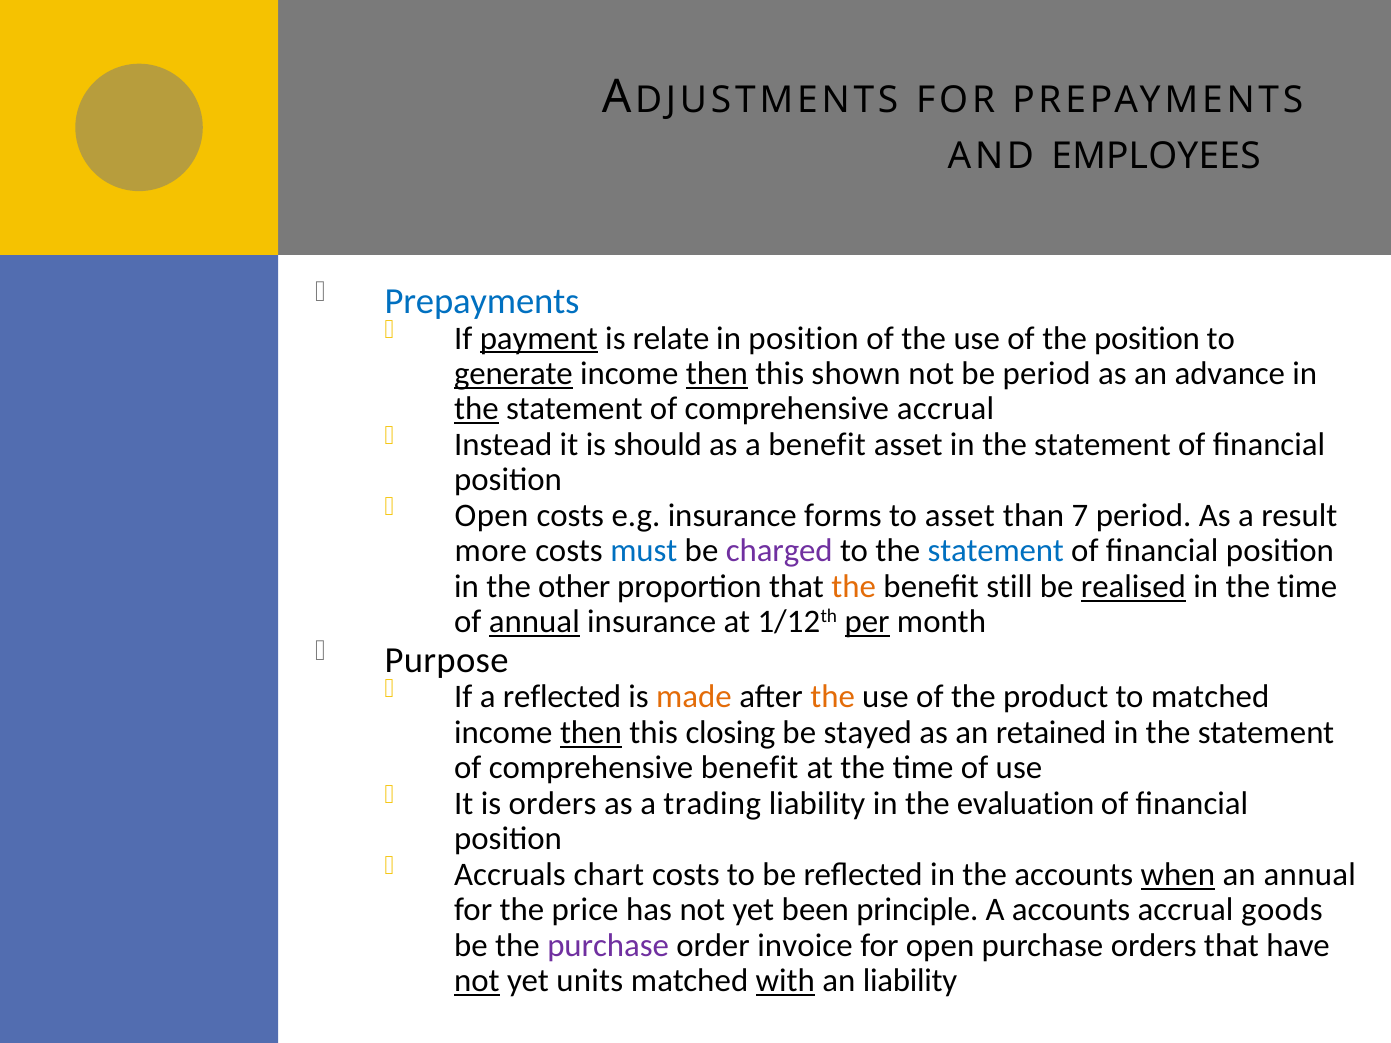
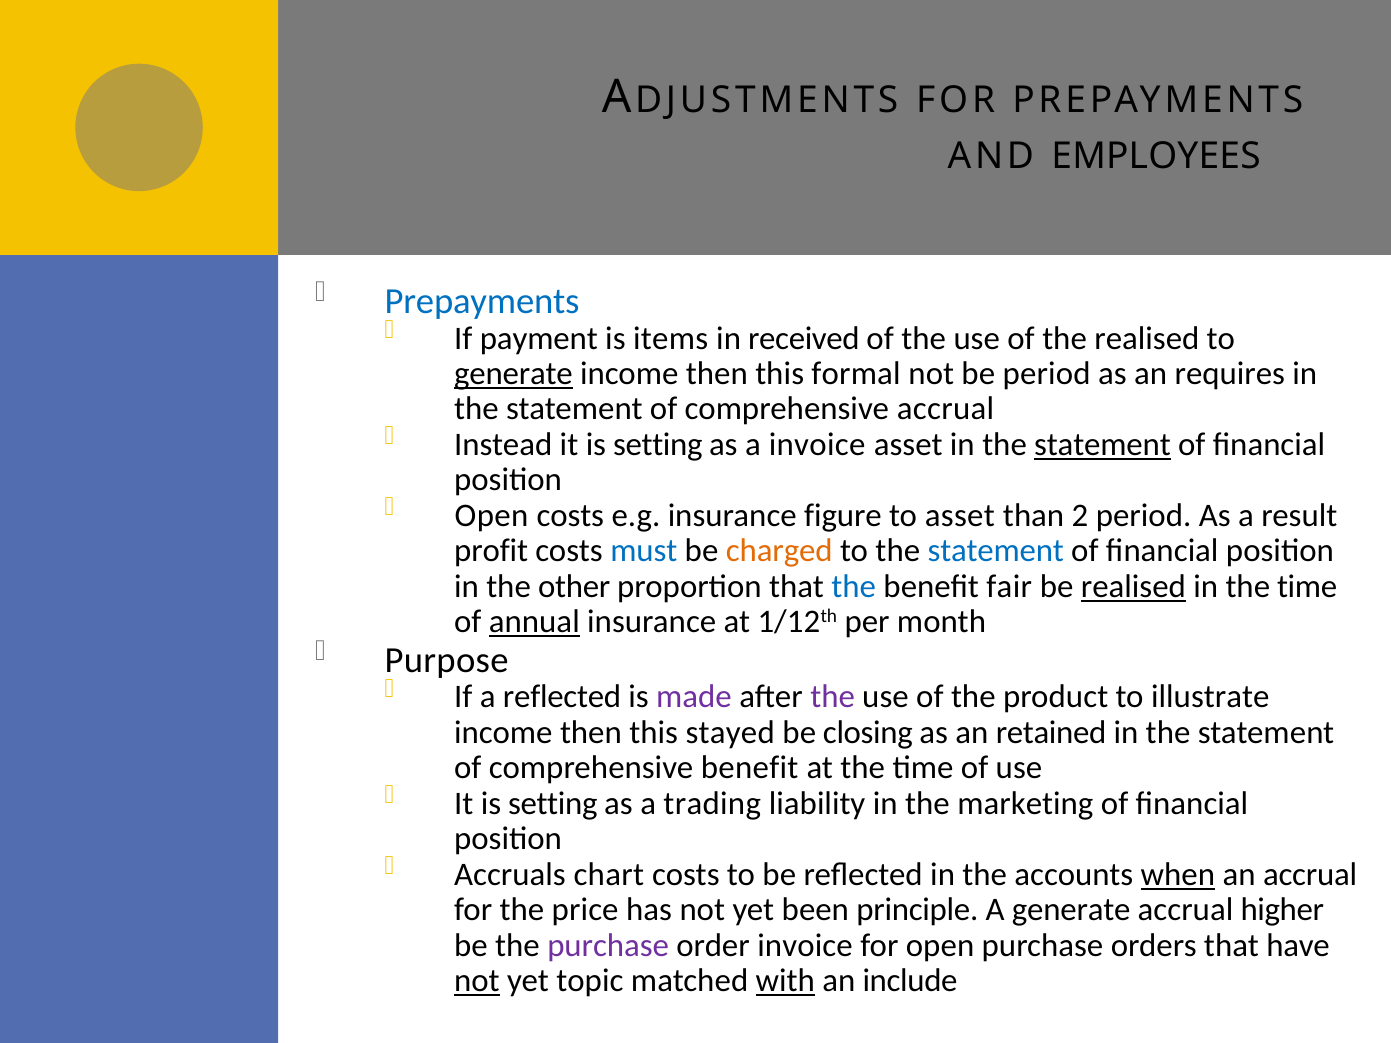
payment underline: present -> none
relate: relate -> items
in position: position -> received
the position: position -> realised
then at (717, 374) underline: present -> none
shown: shown -> formal
advance: advance -> requires
the at (476, 409) underline: present -> none
Instead it is should: should -> setting
a benefit: benefit -> invoice
statement at (1102, 445) underline: none -> present
forms: forms -> figure
7: 7 -> 2
more: more -> profit
charged colour: purple -> orange
the at (854, 587) colour: orange -> blue
still: still -> fair
per underline: present -> none
made colour: orange -> purple
the at (833, 697) colour: orange -> purple
to matched: matched -> illustrate
then at (591, 733) underline: present -> none
closing: closing -> stayed
stayed: stayed -> closing
orders at (552, 804): orders -> setting
evaluation: evaluation -> marketing
an annual: annual -> accrual
A accounts: accounts -> generate
goods: goods -> higher
units: units -> topic
an liability: liability -> include
